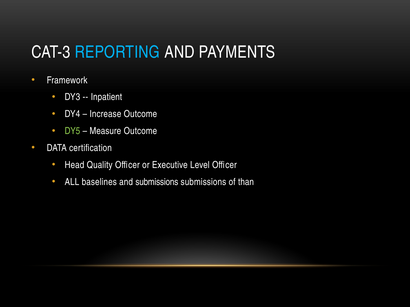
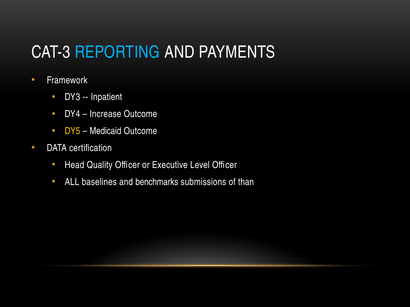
DY5 colour: light green -> yellow
Measure: Measure -> Medicaid
and submissions: submissions -> benchmarks
